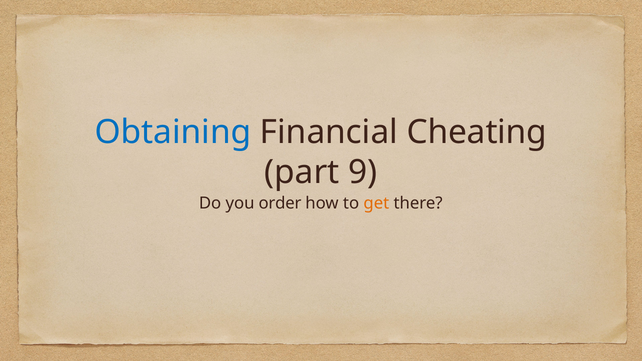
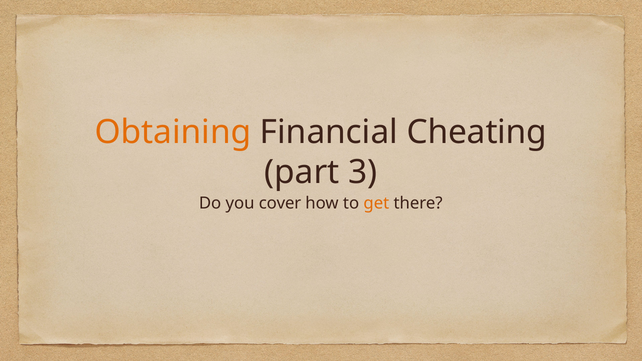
Obtaining colour: blue -> orange
9: 9 -> 3
order: order -> cover
